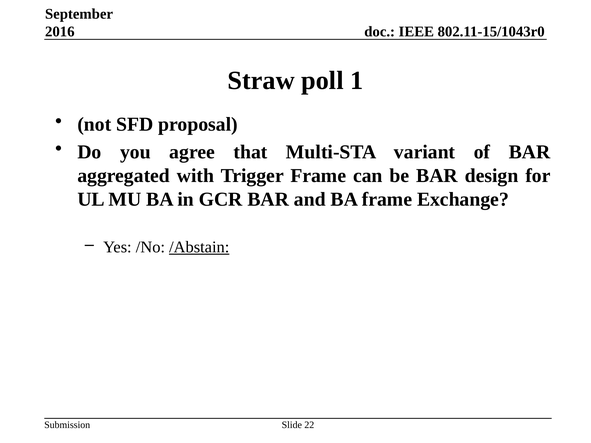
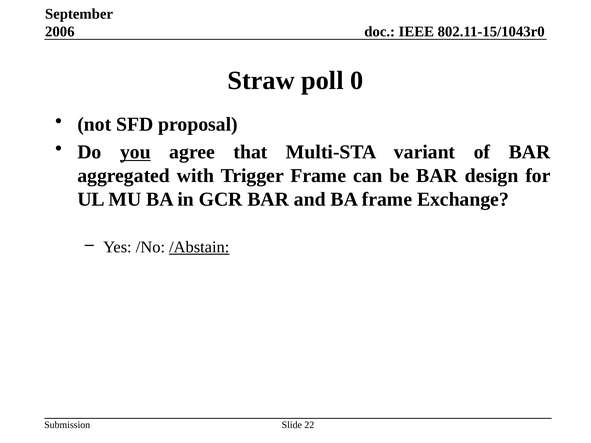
2016: 2016 -> 2006
1: 1 -> 0
you underline: none -> present
